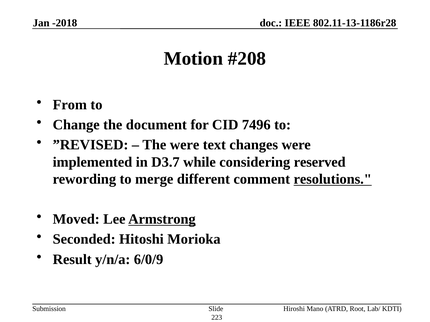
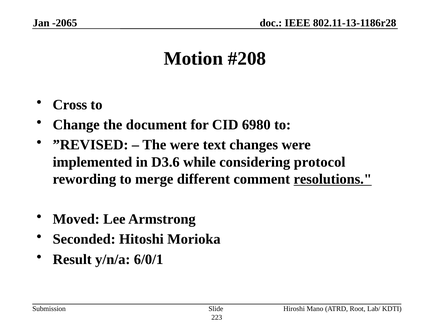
-2018: -2018 -> -2065
From: From -> Cross
7496: 7496 -> 6980
D3.7: D3.7 -> D3.6
reserved: reserved -> protocol
Armstrong underline: present -> none
6/0/9: 6/0/9 -> 6/0/1
